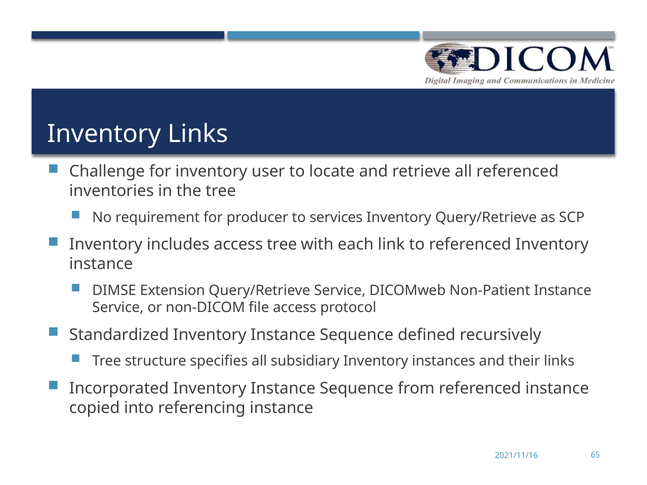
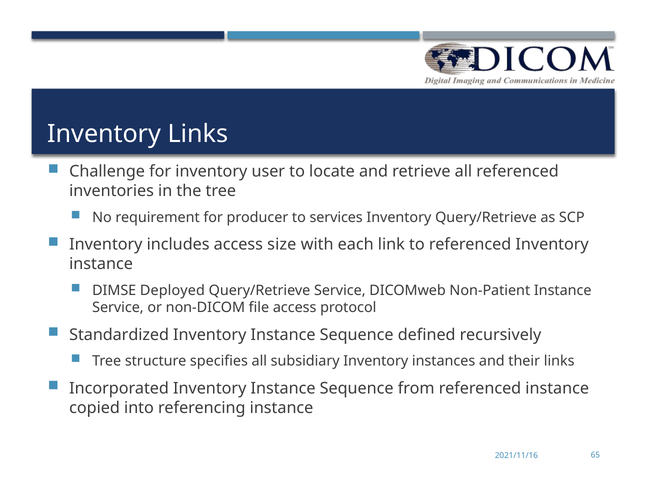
access tree: tree -> size
Extension: Extension -> Deployed
